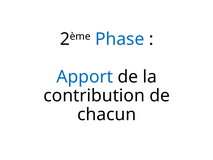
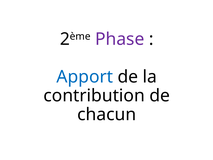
Phase colour: blue -> purple
